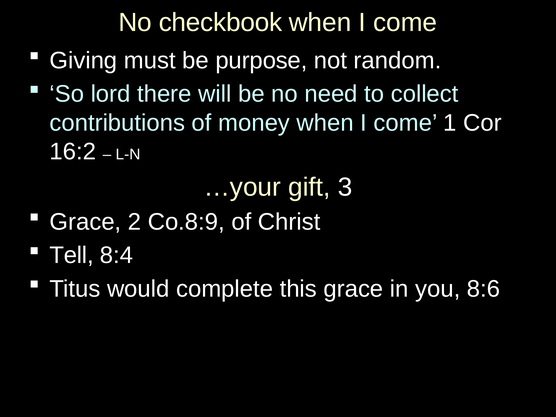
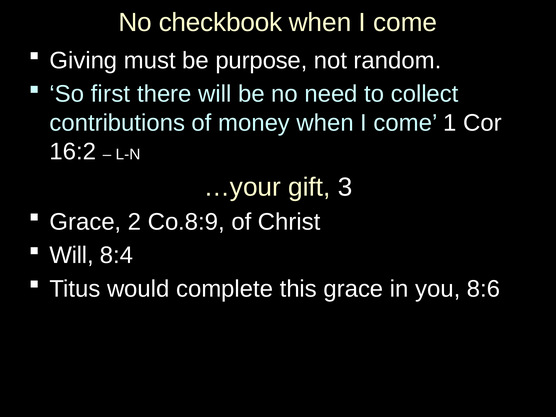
lord: lord -> first
Tell at (72, 255): Tell -> Will
